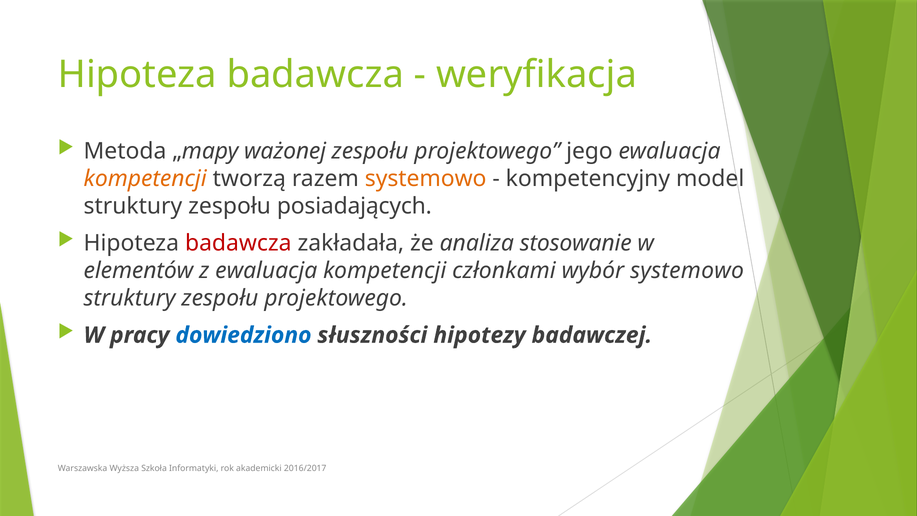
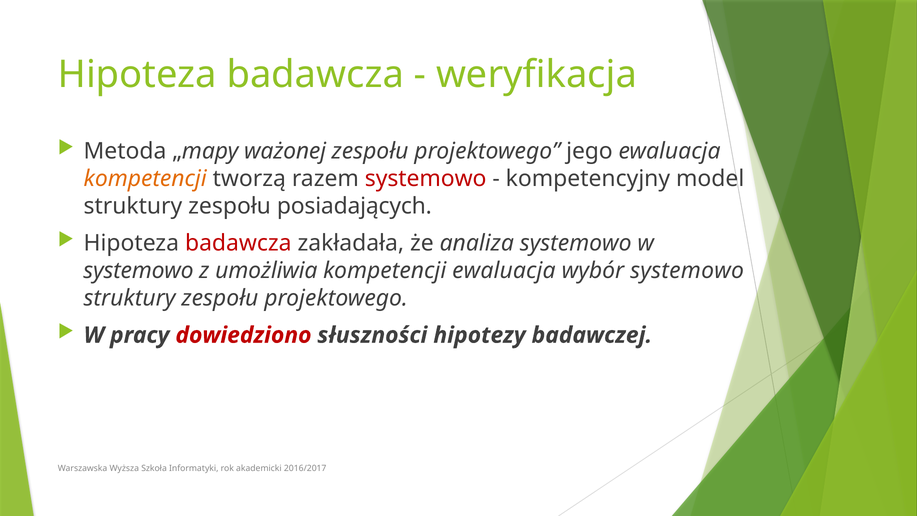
systemowo at (426, 178) colour: orange -> red
analiza stosowanie: stosowanie -> systemowo
elementów at (138, 271): elementów -> systemowo
z ewaluacja: ewaluacja -> umożliwia
kompetencji członkami: członkami -> ewaluacja
dowiedziono colour: blue -> red
